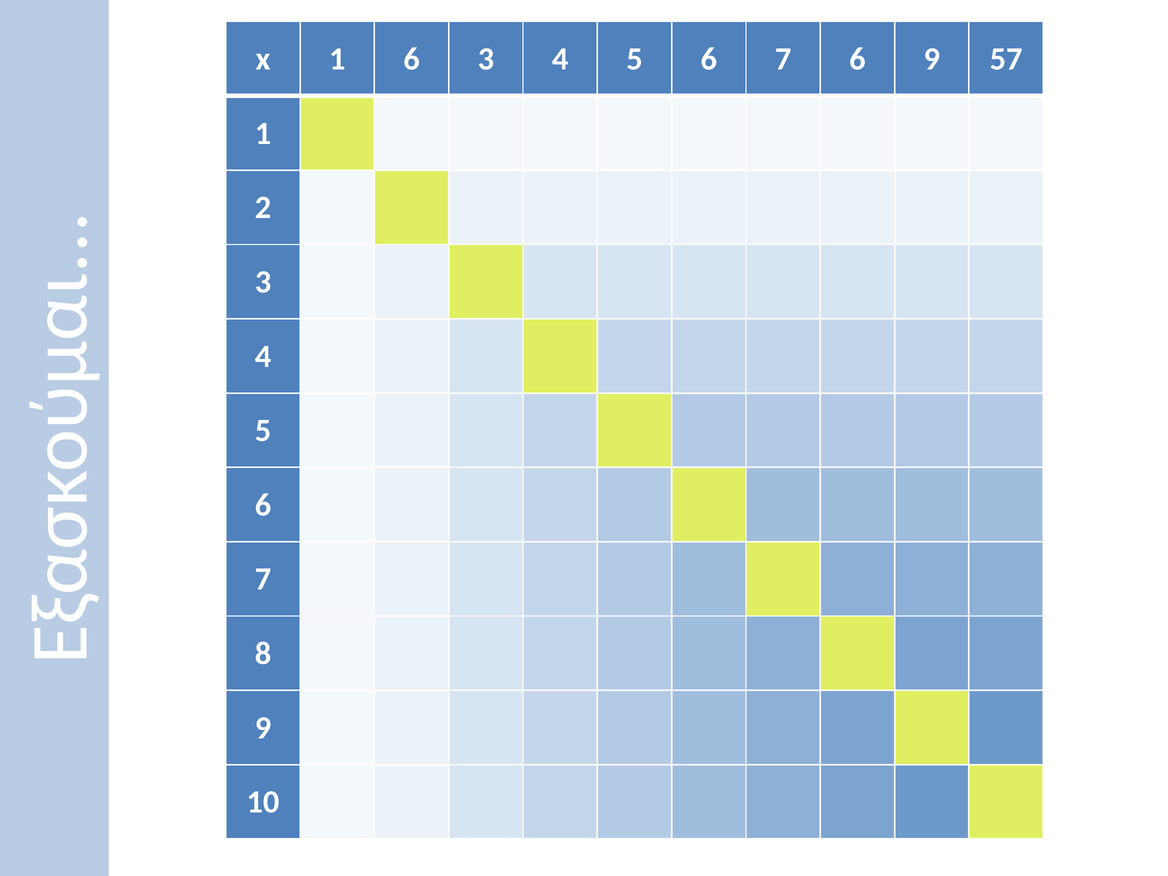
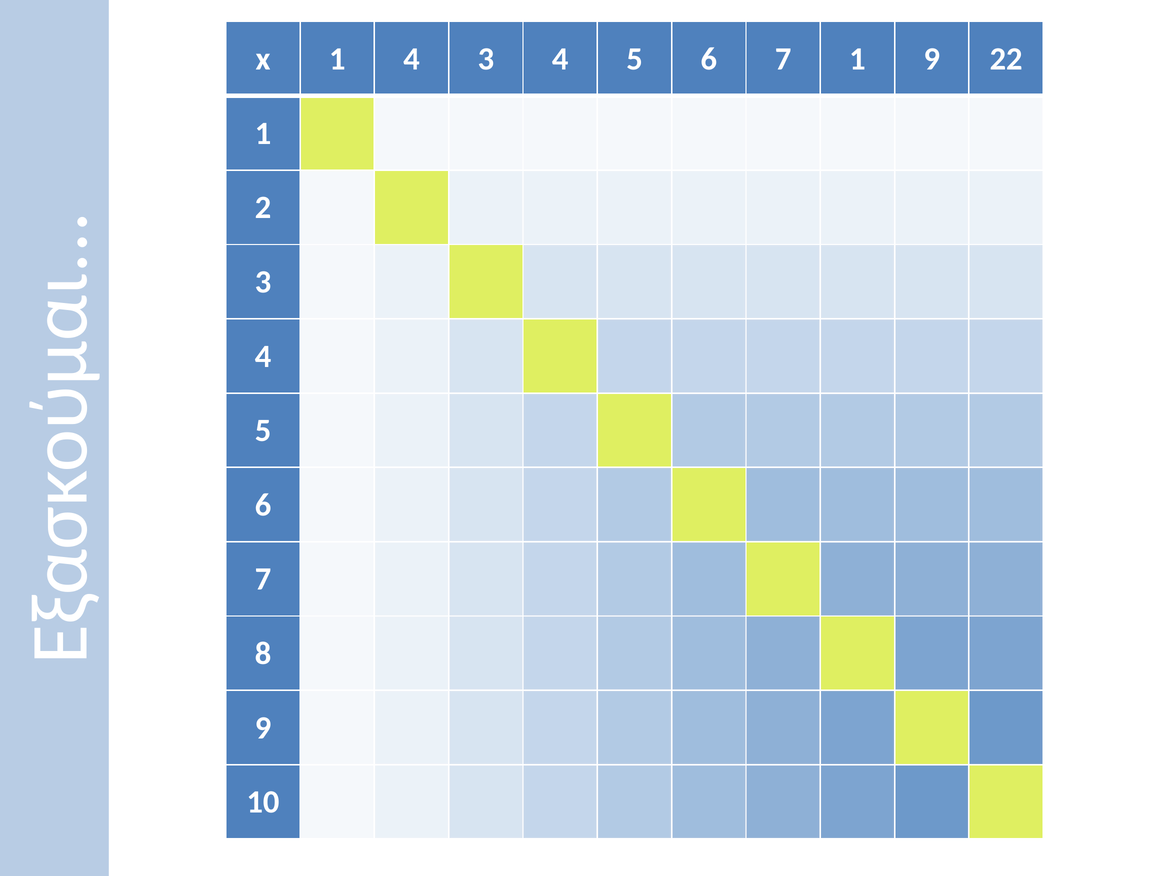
1 6: 6 -> 4
7 6: 6 -> 1
57: 57 -> 22
